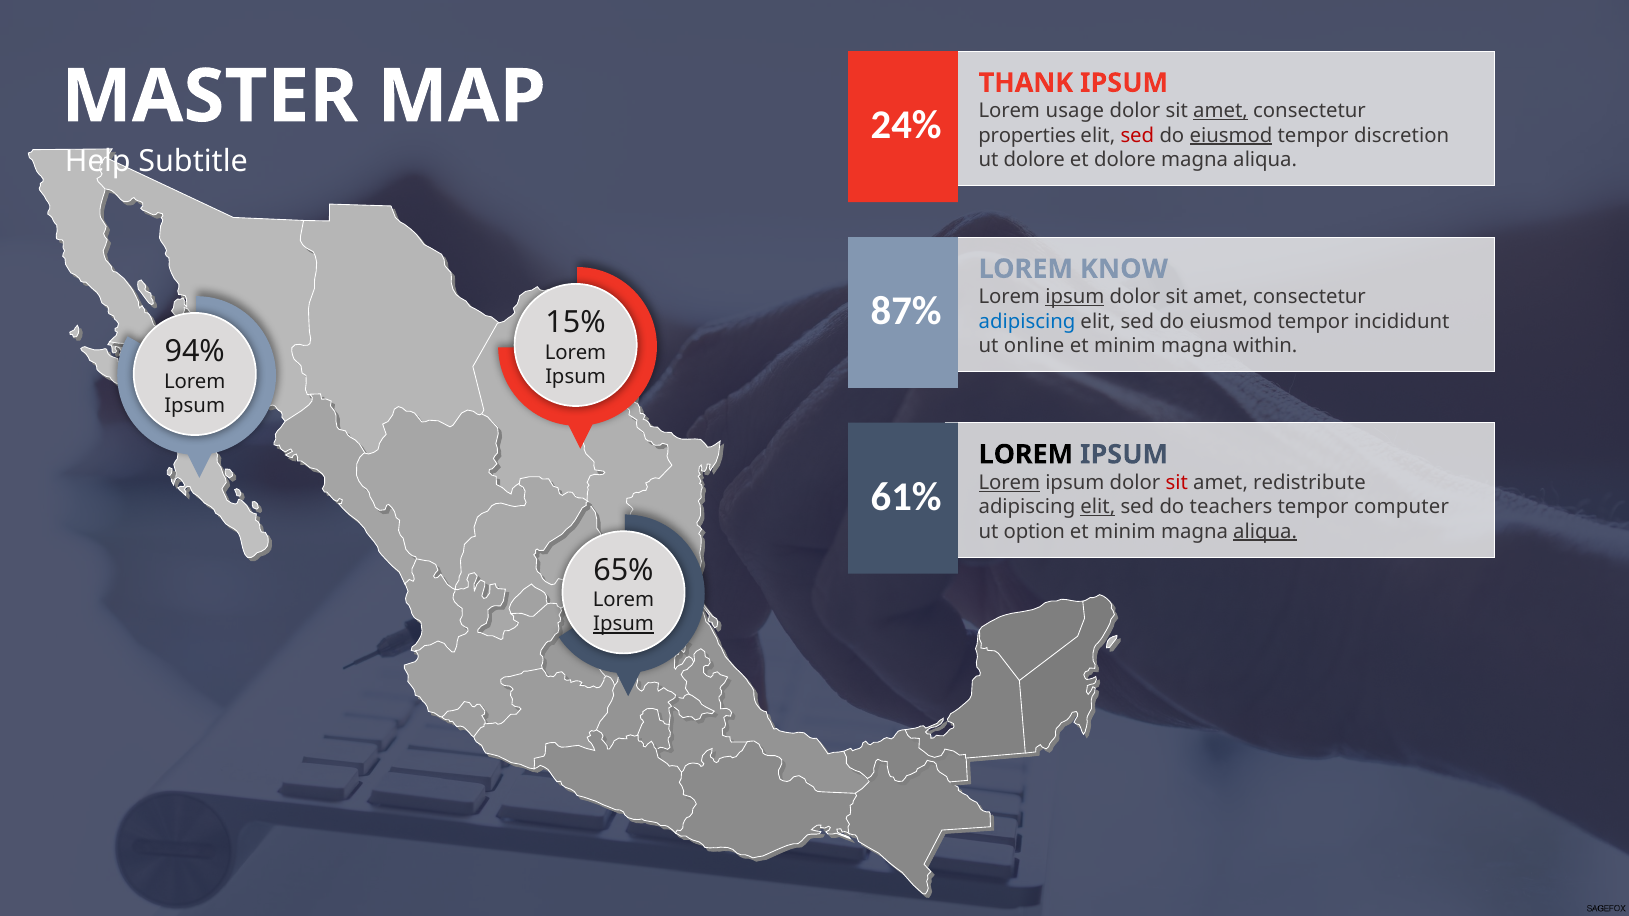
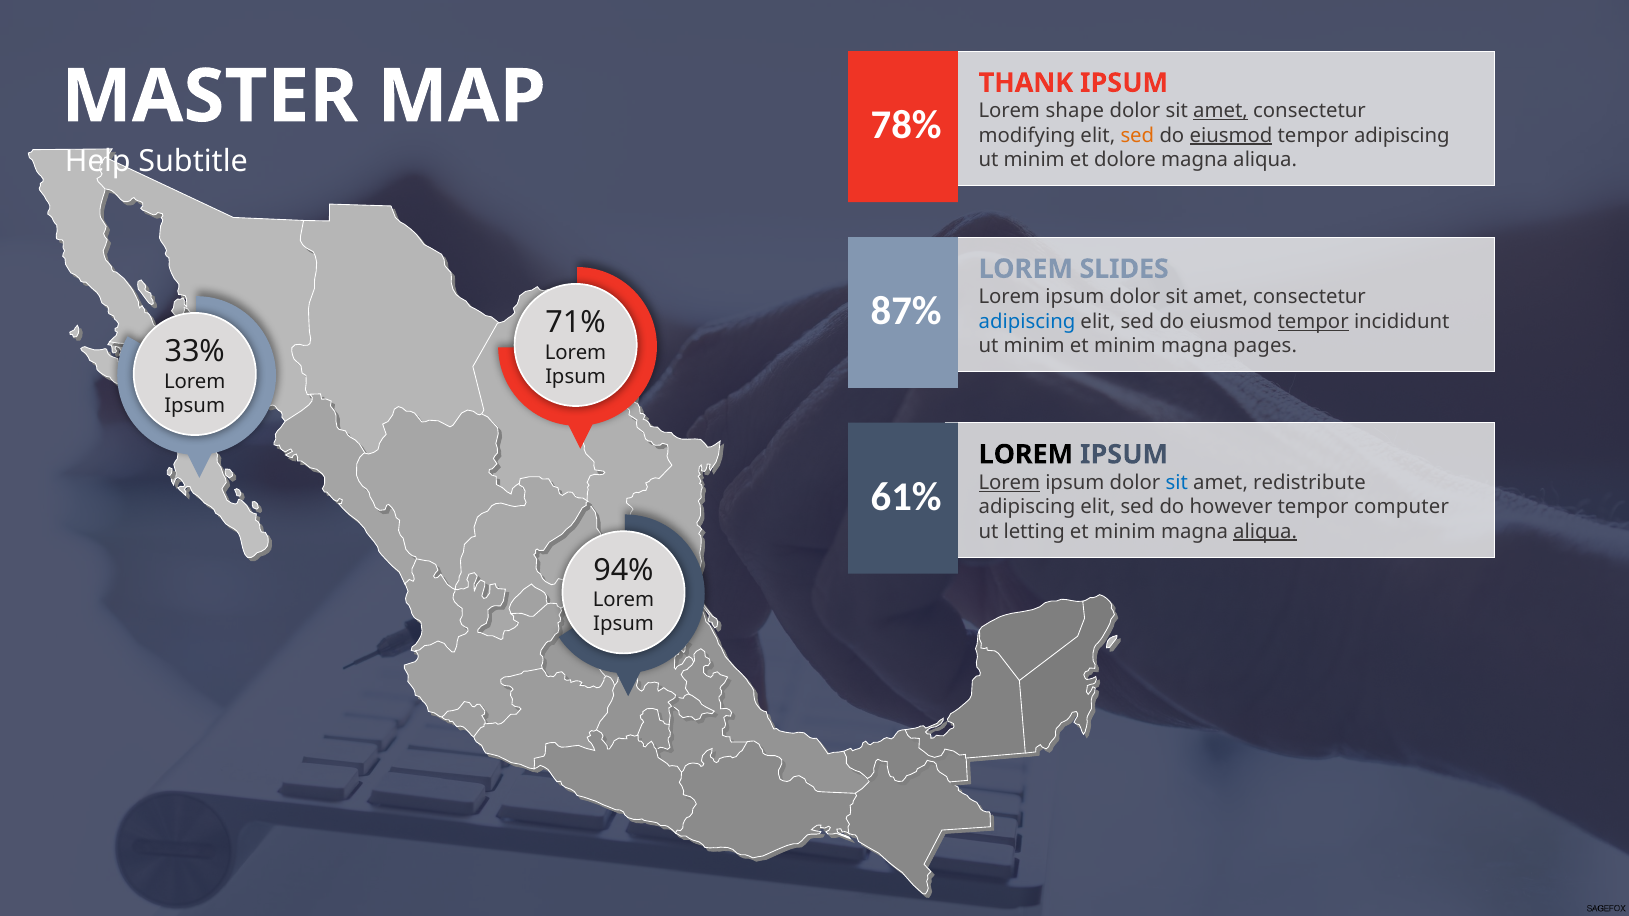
usage: usage -> shape
24%: 24% -> 78%
properties: properties -> modifying
sed at (1137, 135) colour: red -> orange
tempor discretion: discretion -> adipiscing
dolore at (1034, 160): dolore -> minim
KNOW: KNOW -> SLIDES
ipsum at (1075, 297) underline: present -> none
15%: 15% -> 71%
tempor at (1313, 321) underline: none -> present
online at (1034, 346): online -> minim
within: within -> pages
94%: 94% -> 33%
sit at (1177, 483) colour: red -> blue
elit at (1098, 507) underline: present -> none
teachers: teachers -> however
option: option -> letting
65%: 65% -> 94%
Ipsum at (624, 624) underline: present -> none
